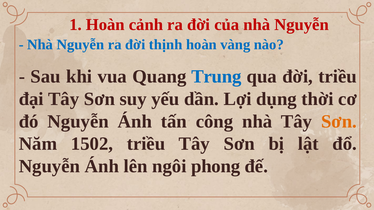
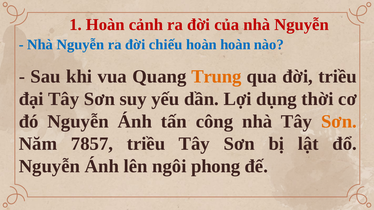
thịnh: thịnh -> chiếu
hoàn vàng: vàng -> hoàn
Trung colour: blue -> orange
1502: 1502 -> 7857
